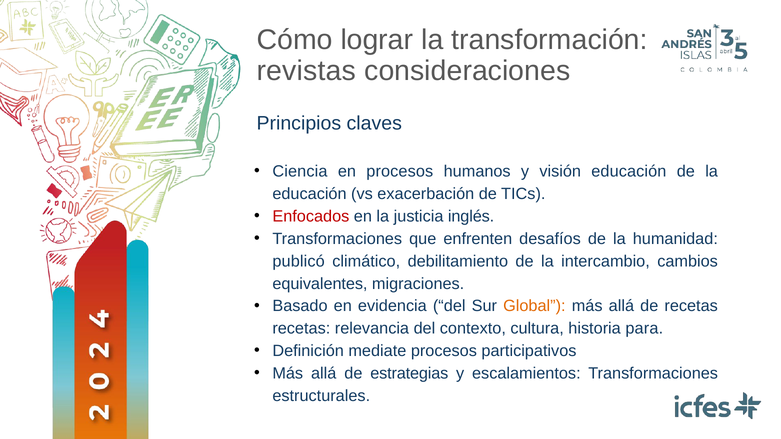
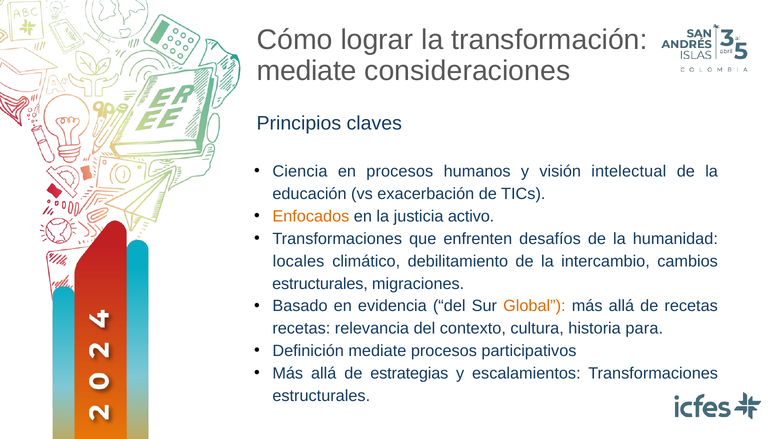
revistas at (306, 71): revistas -> mediate
visión educación: educación -> intelectual
Enfocados colour: red -> orange
inglés: inglés -> activo
publicó: publicó -> locales
equivalentes at (320, 284): equivalentes -> estructurales
